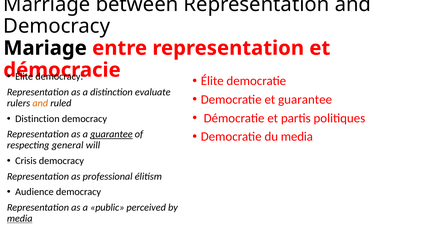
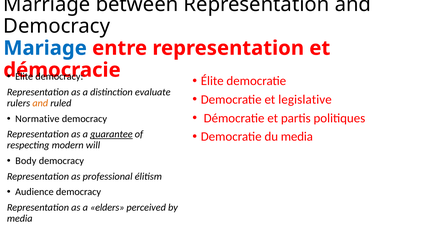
Mariage colour: black -> blue
et guarantee: guarantee -> legislative
Distinction at (37, 119): Distinction -> Normative
general: general -> modern
Crisis: Crisis -> Body
public: public -> elders
media at (20, 219) underline: present -> none
